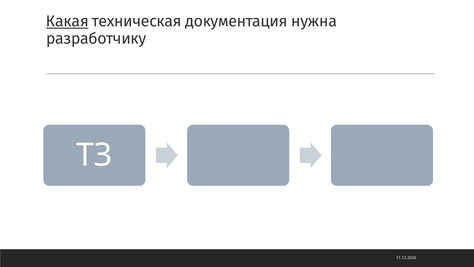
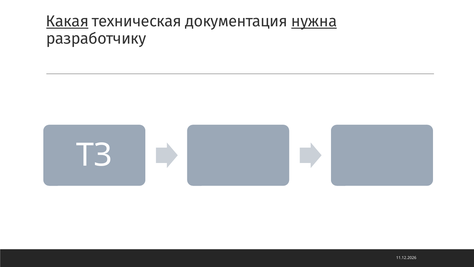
нужна underline: none -> present
